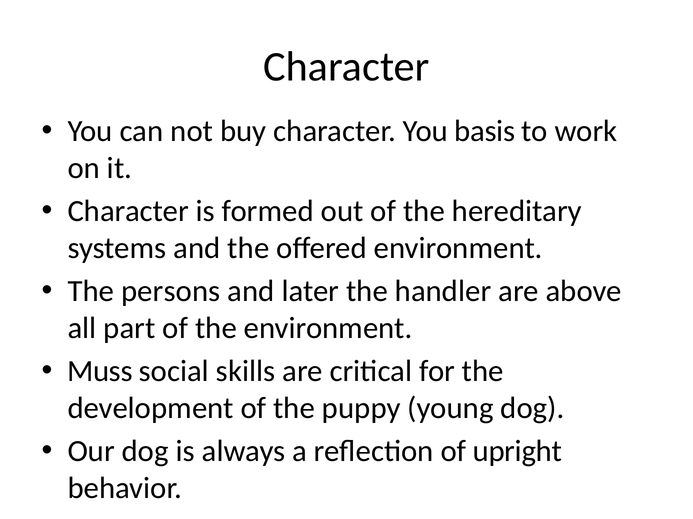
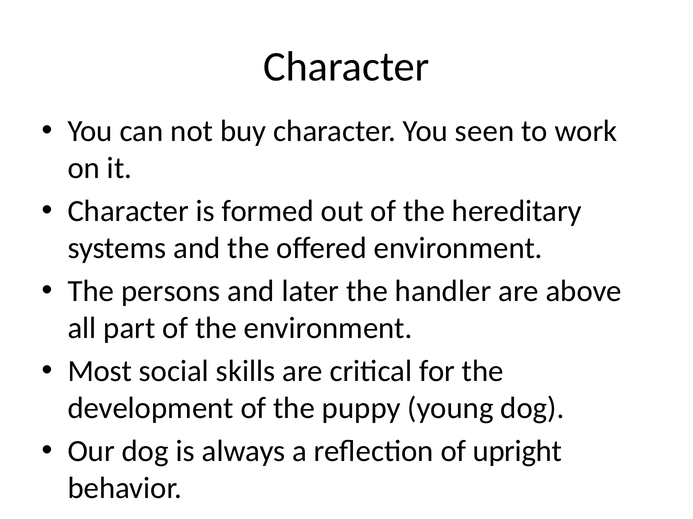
basis: basis -> seen
Muss: Muss -> Most
